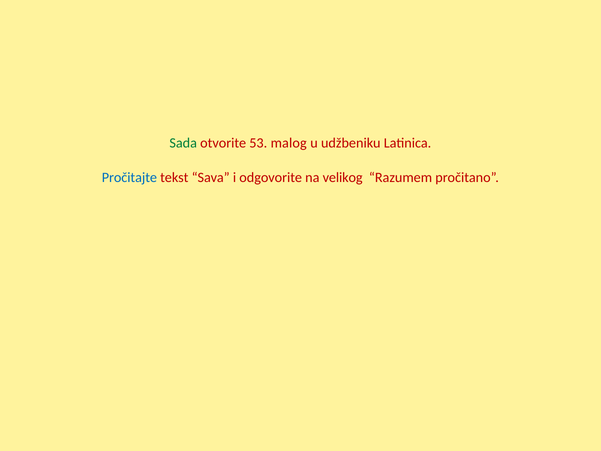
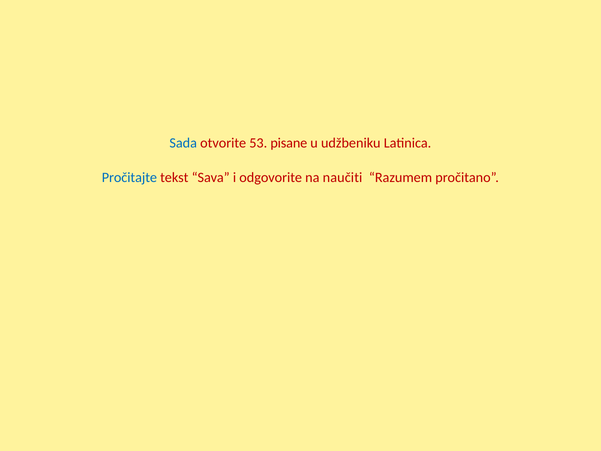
Sada colour: green -> blue
malog: malog -> pisane
velikog: velikog -> naučiti
